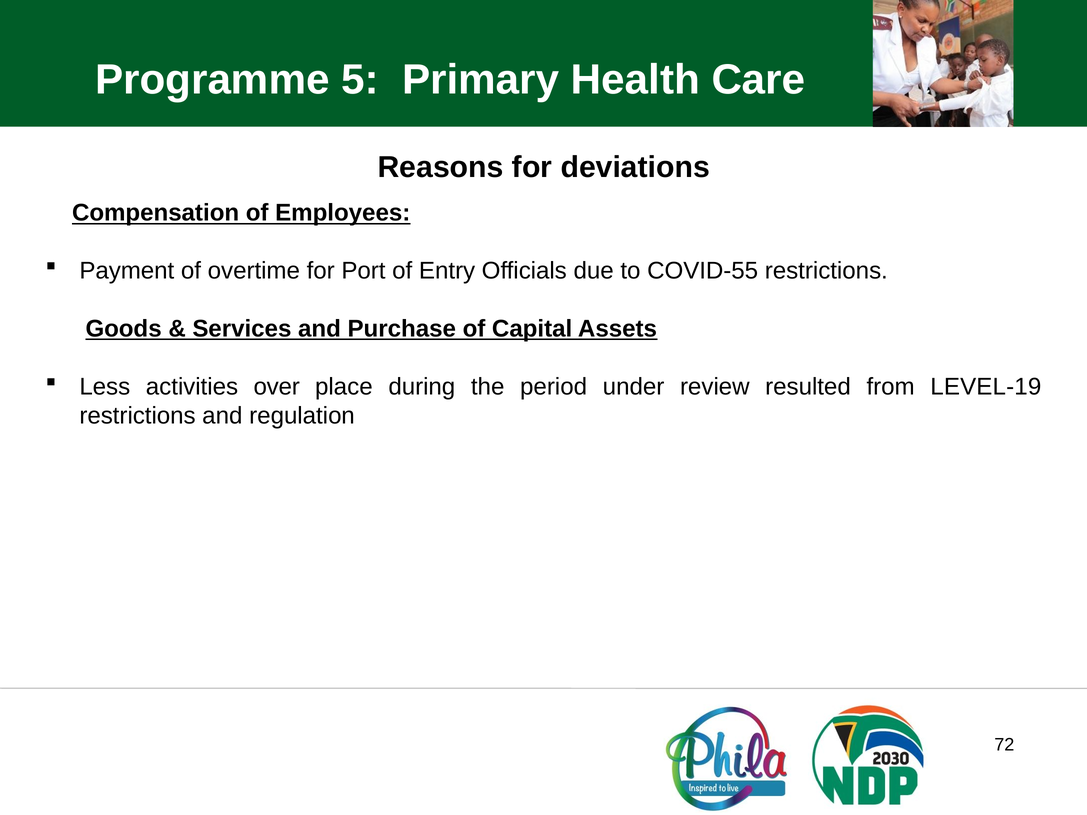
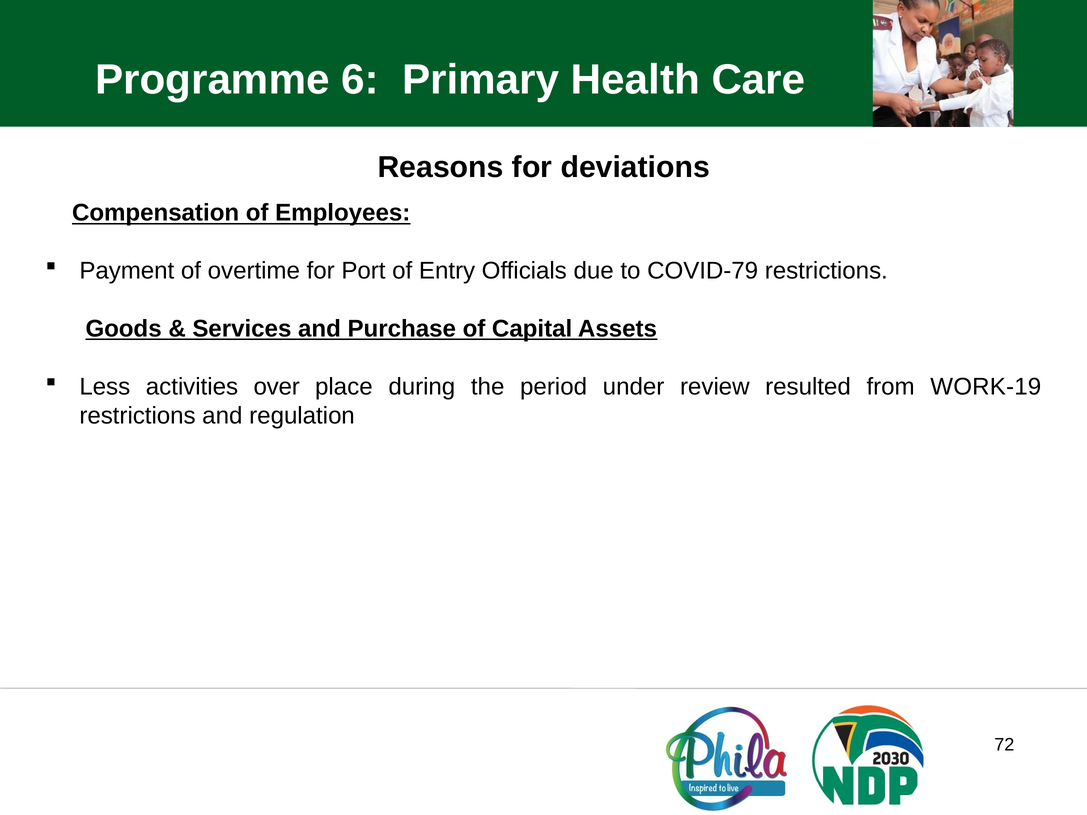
5: 5 -> 6
COVID-55: COVID-55 -> COVID-79
LEVEL-19: LEVEL-19 -> WORK-19
